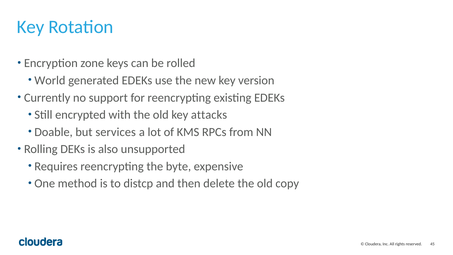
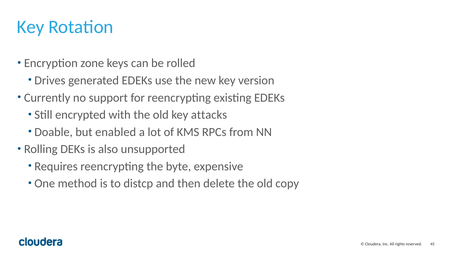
World: World -> Drives
services: services -> enabled
